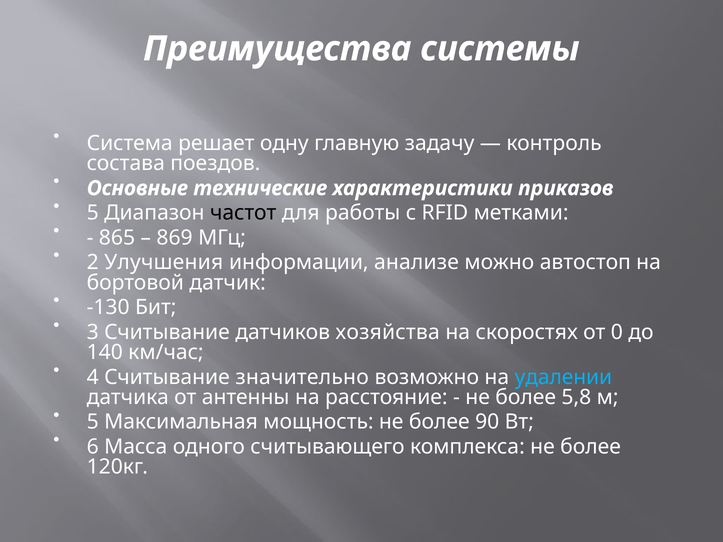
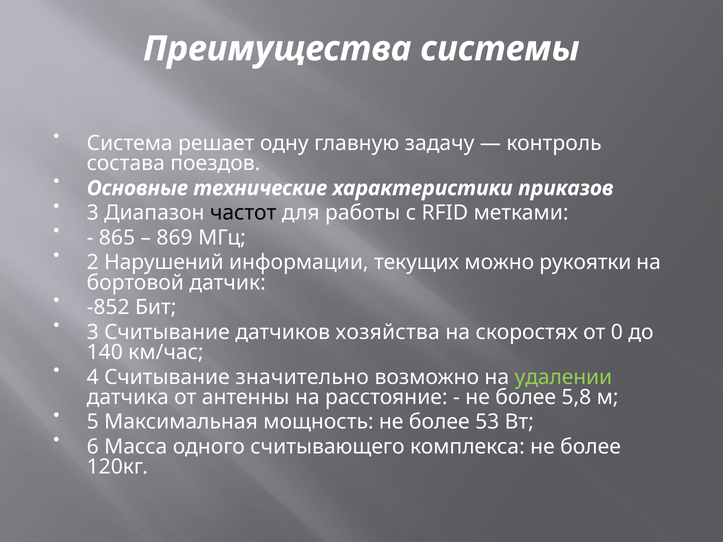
5 at (93, 213): 5 -> 3
Улучшения: Улучшения -> Нарушений
анализе: анализе -> текущих
автостоп: автостоп -> рукоятки
-130: -130 -> -852
удалении colour: light blue -> light green
90: 90 -> 53
